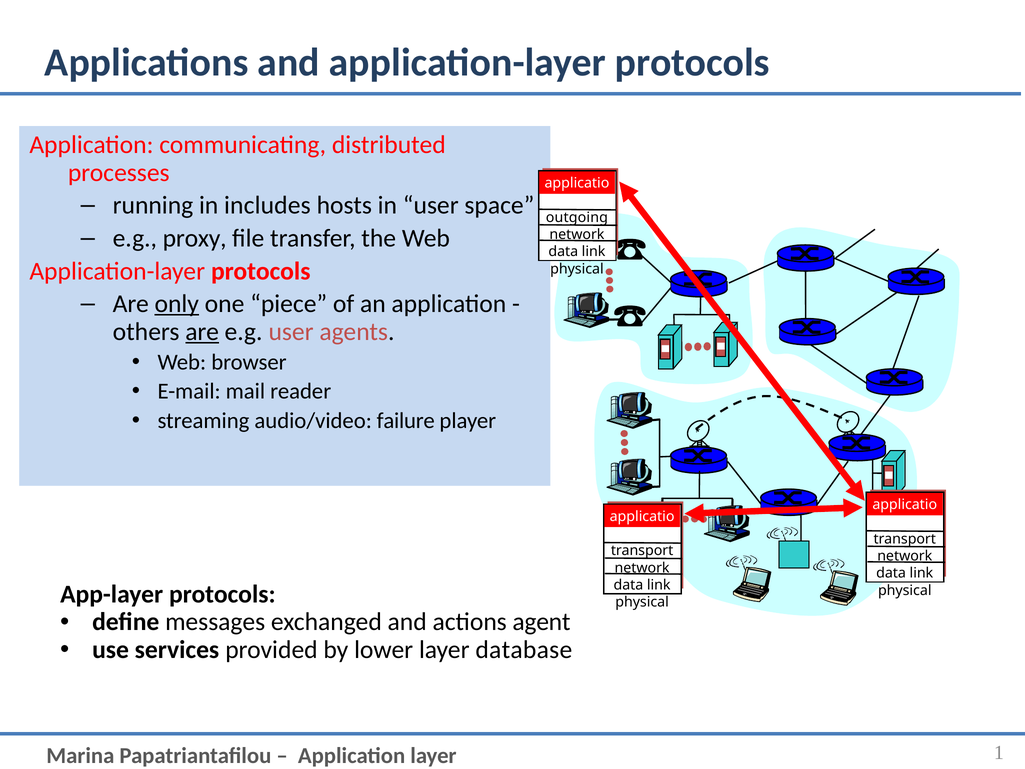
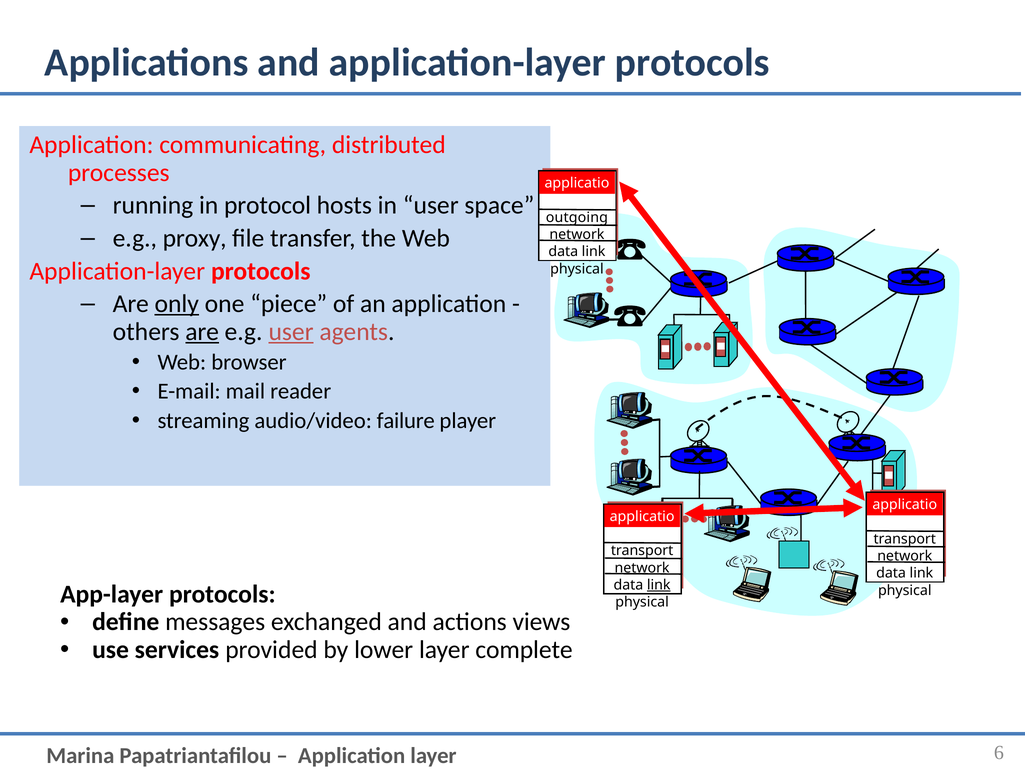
includes: includes -> protocol
user at (291, 331) underline: none -> present
link at (659, 585) underline: none -> present
agent: agent -> views
database: database -> complete
1: 1 -> 6
